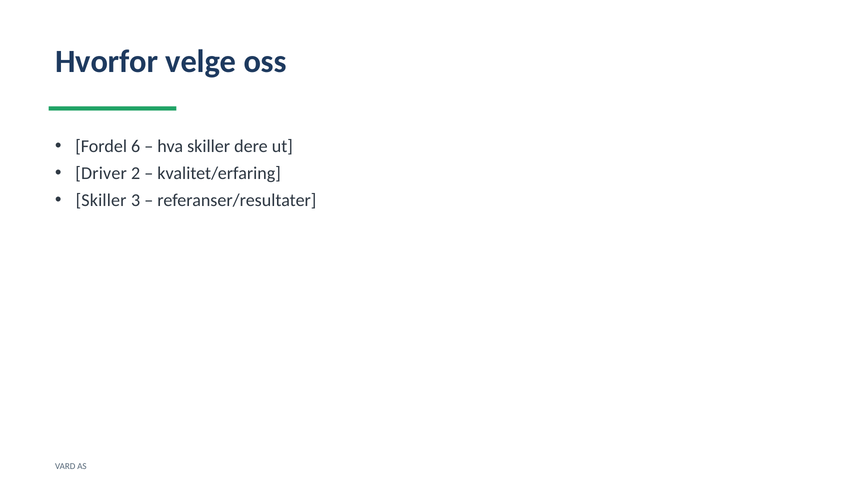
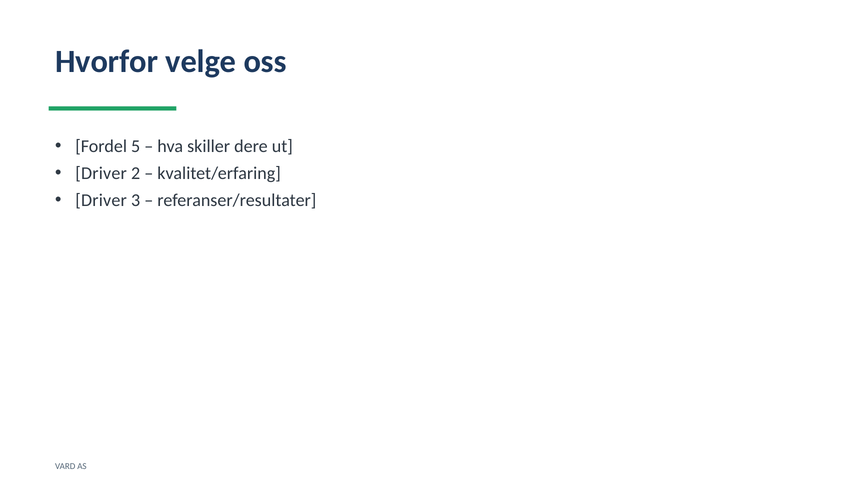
6: 6 -> 5
Skiller at (101, 201): Skiller -> Driver
